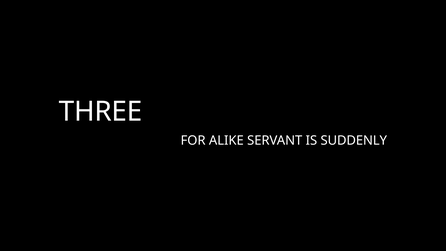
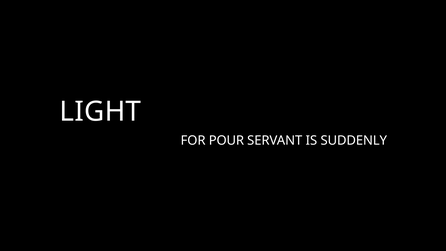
THREE: THREE -> LIGHT
ALIKE: ALIKE -> POUR
